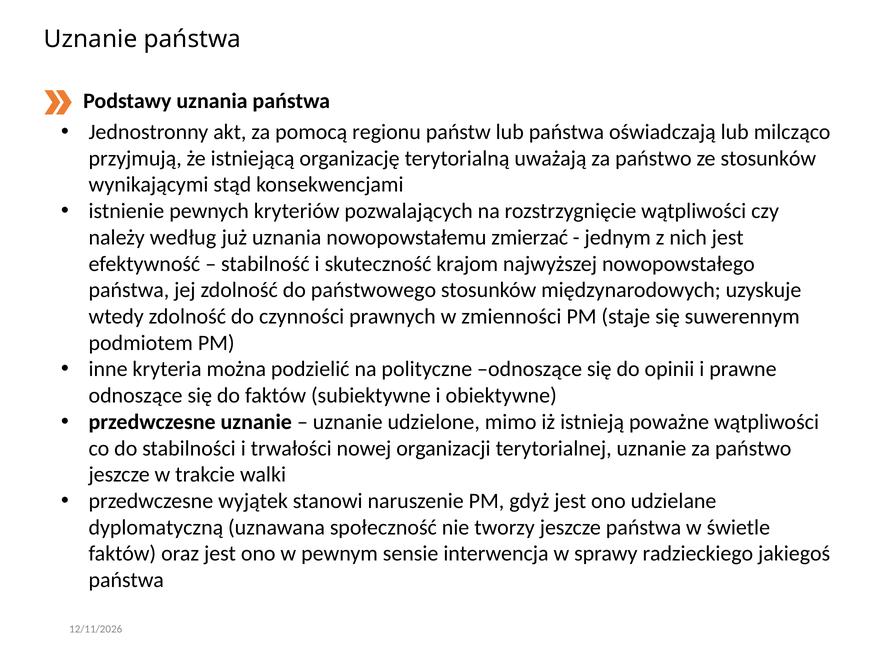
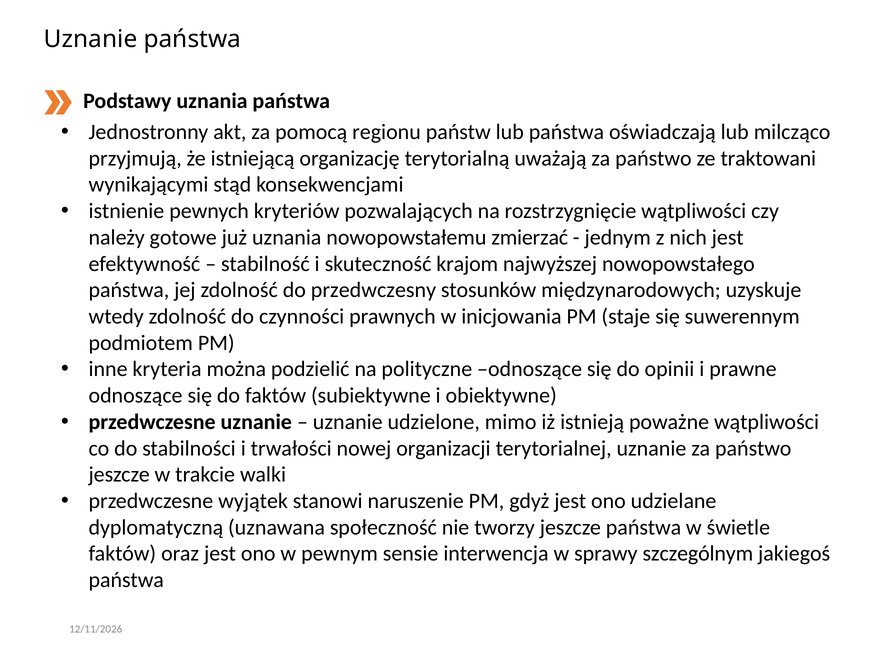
ze stosunków: stosunków -> traktowani
według: według -> gotowe
państwowego: państwowego -> przedwczesny
zmienności: zmienności -> inicjowania
radzieckiego: radzieckiego -> szczególnym
